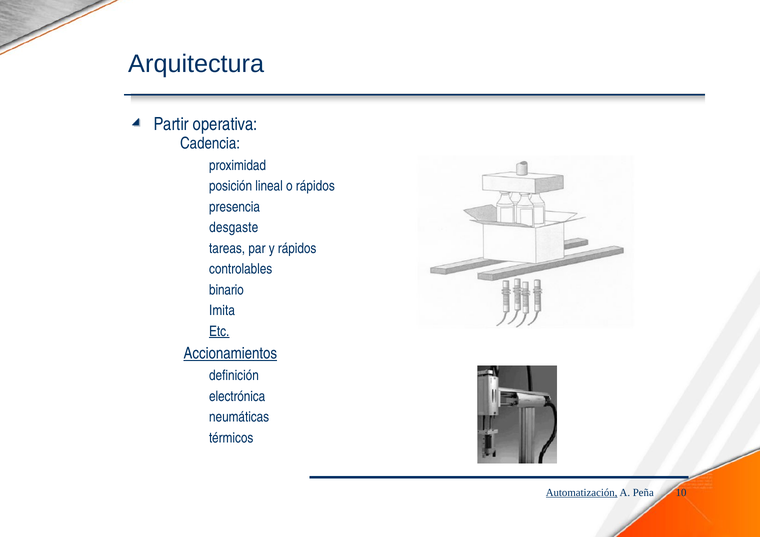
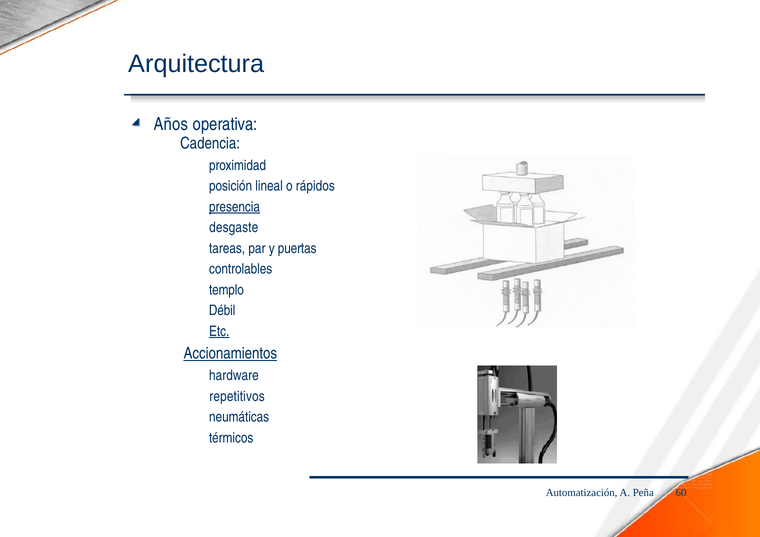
Partir: Partir -> Años
presencia underline: none -> present
y rápidos: rápidos -> puertas
binario: binario -> templo
Imita: Imita -> Débil
definición: definición -> hardware
electrónica: electrónica -> repetitivos
Automatización underline: present -> none
10: 10 -> 60
